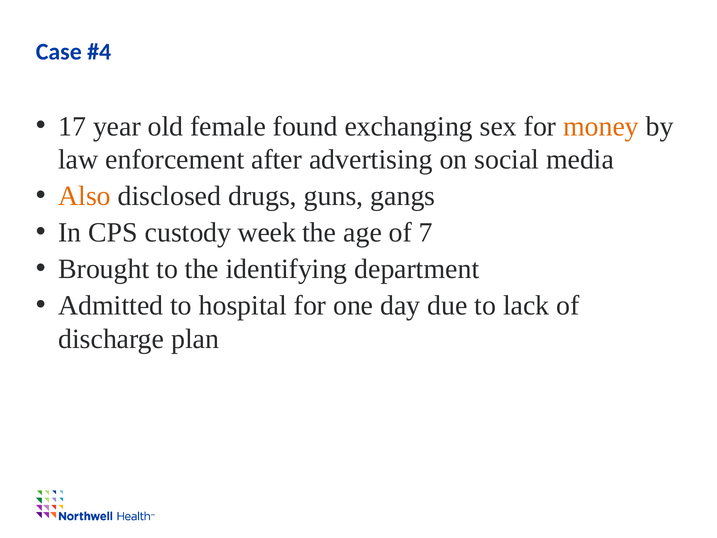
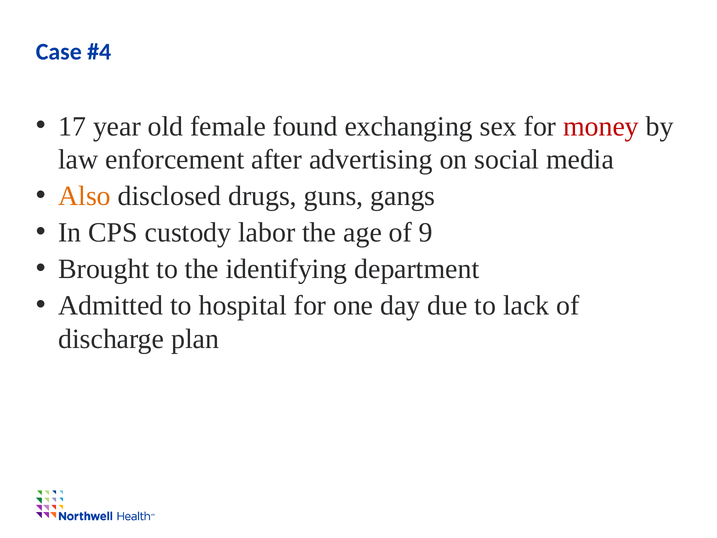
money colour: orange -> red
week: week -> labor
7: 7 -> 9
